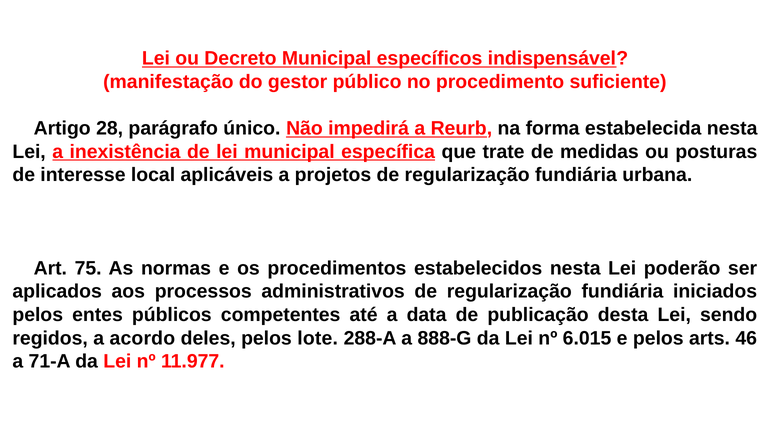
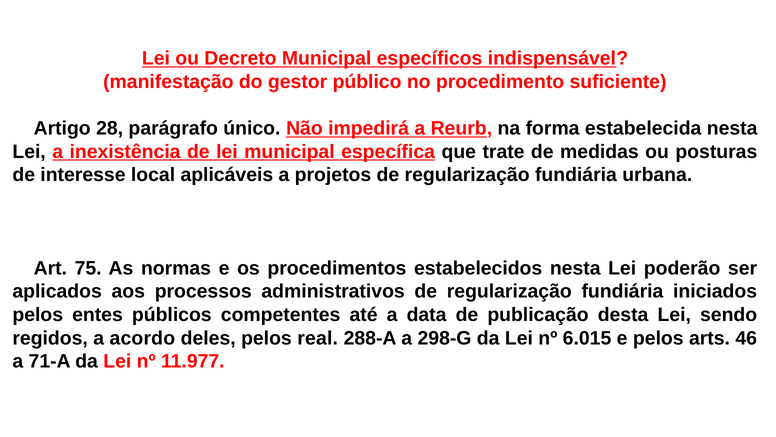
lote: lote -> real
888-G: 888-G -> 298-G
